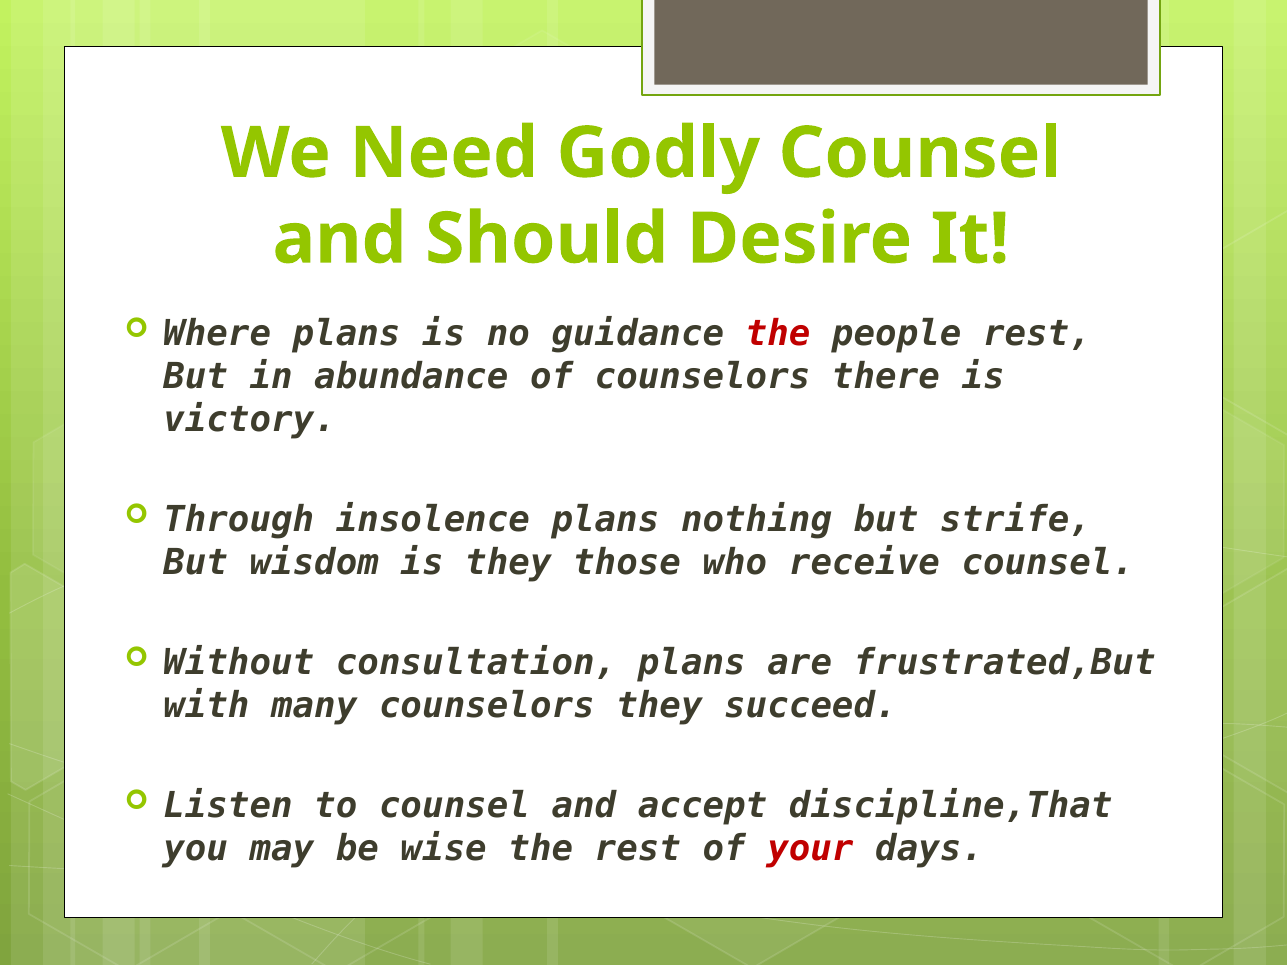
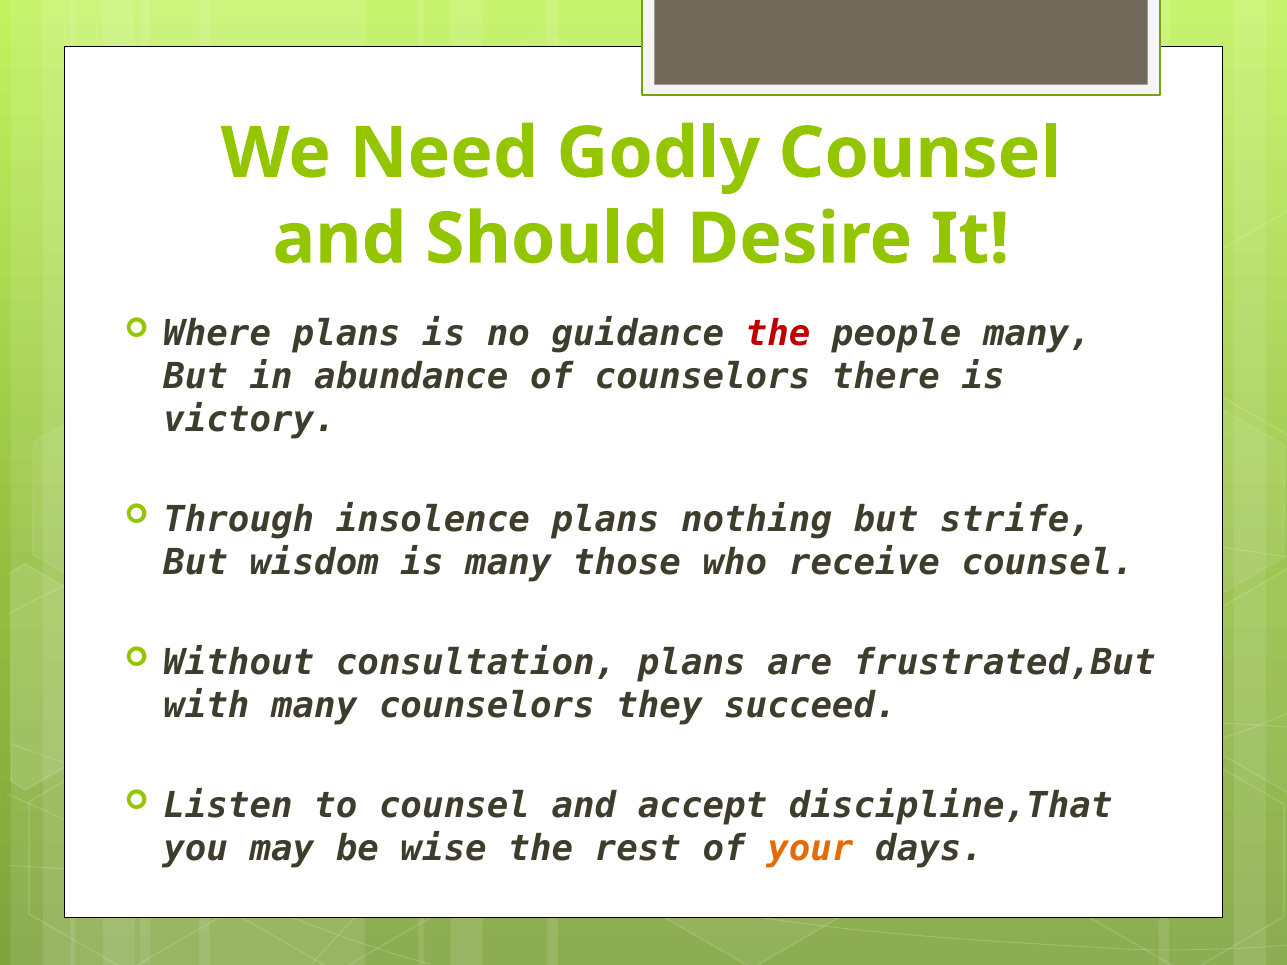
people rest: rest -> many
is they: they -> many
your colour: red -> orange
